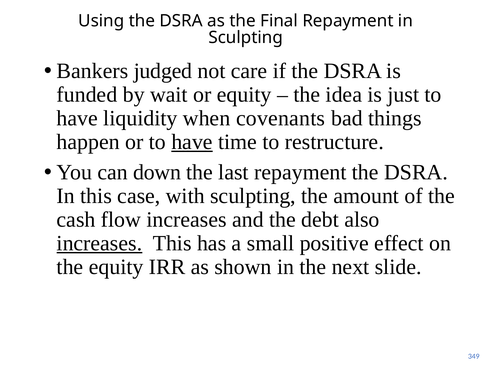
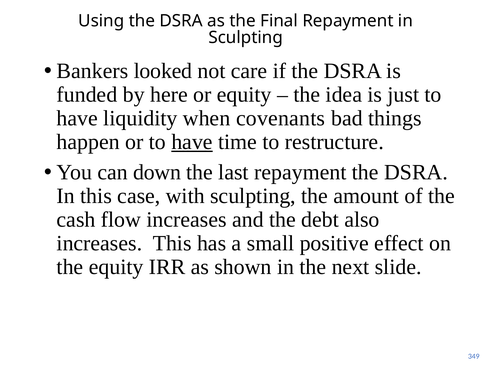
judged: judged -> looked
wait: wait -> here
increases at (99, 243) underline: present -> none
